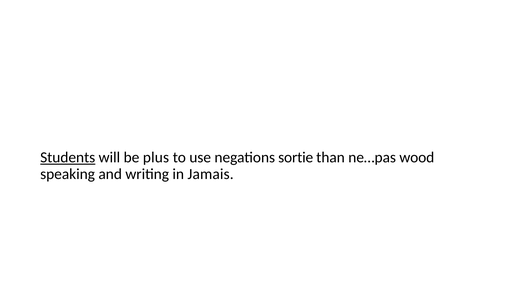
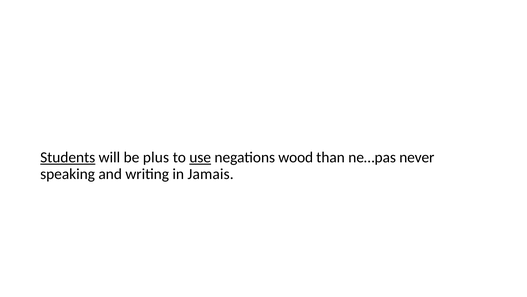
use underline: none -> present
sortie: sortie -> wood
wood: wood -> never
